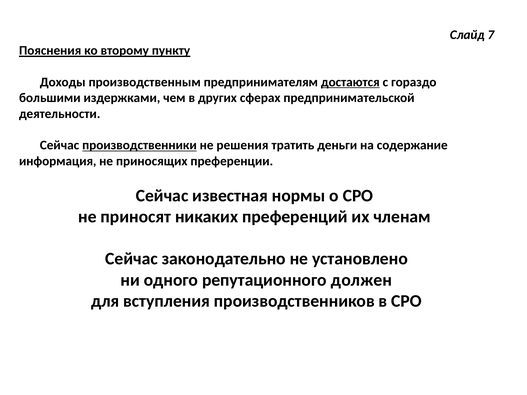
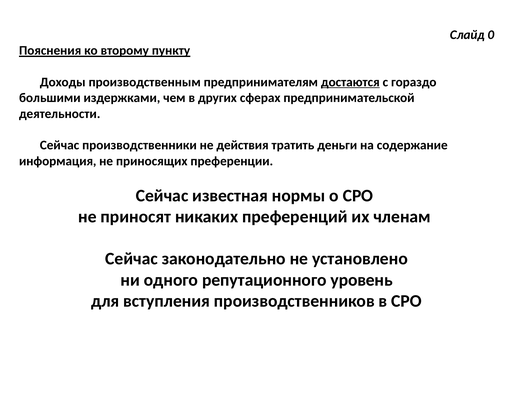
7: 7 -> 0
производственники underline: present -> none
решения: решения -> действия
должен: должен -> уровень
